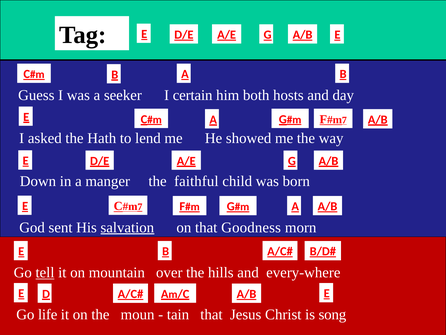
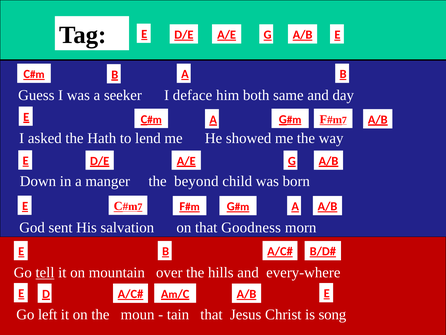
certain: certain -> deface
hosts: hosts -> same
faithful: faithful -> beyond
salvation underline: present -> none
life: life -> left
